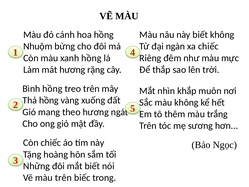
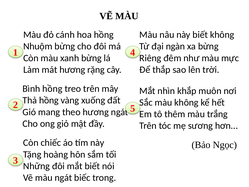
xa chiếc: chiếc -> bừng
xanh hồng: hồng -> bừng
màu trên: trên -> ngát
